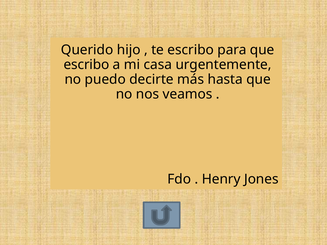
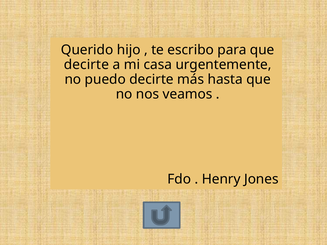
escribo at (87, 65): escribo -> decirte
